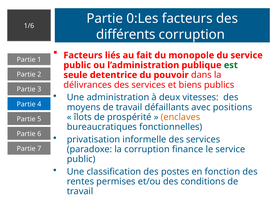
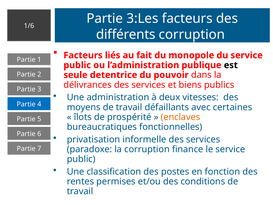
0:Les: 0:Les -> 3:Les
est colour: green -> black
positions: positions -> certaines
